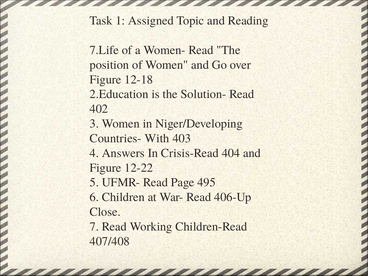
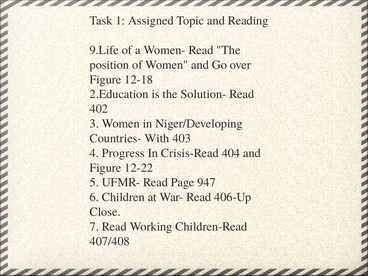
7.Life: 7.Life -> 9.Life
Answers: Answers -> Progress
495: 495 -> 947
